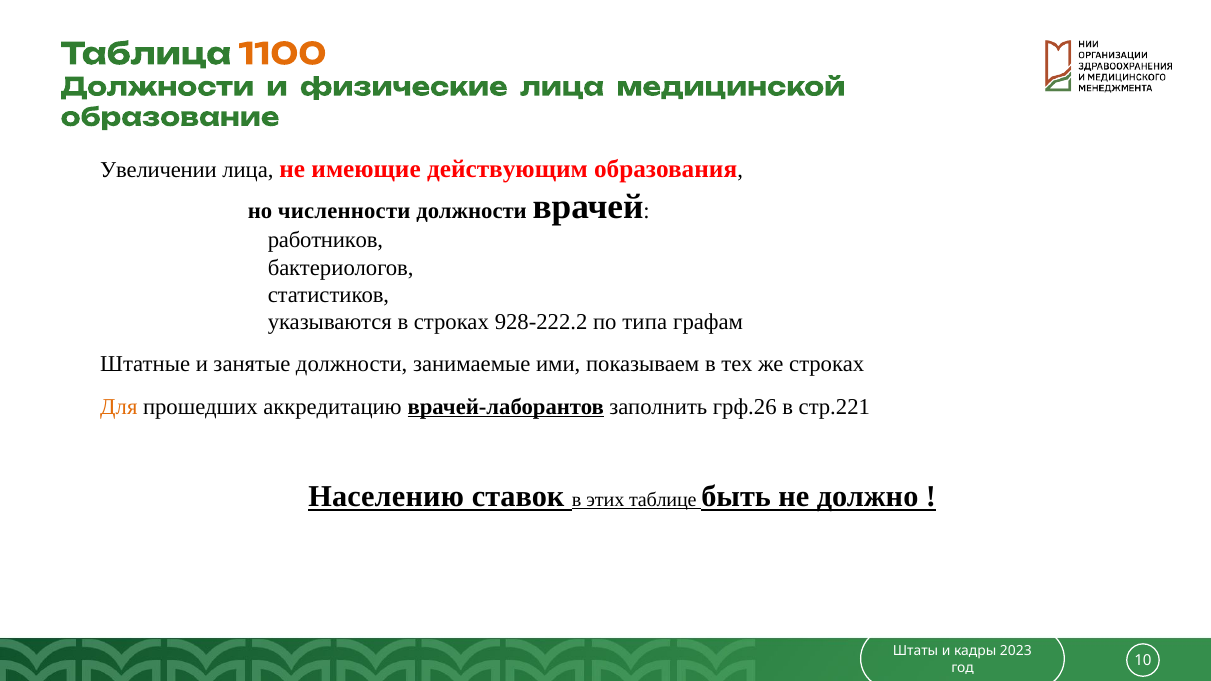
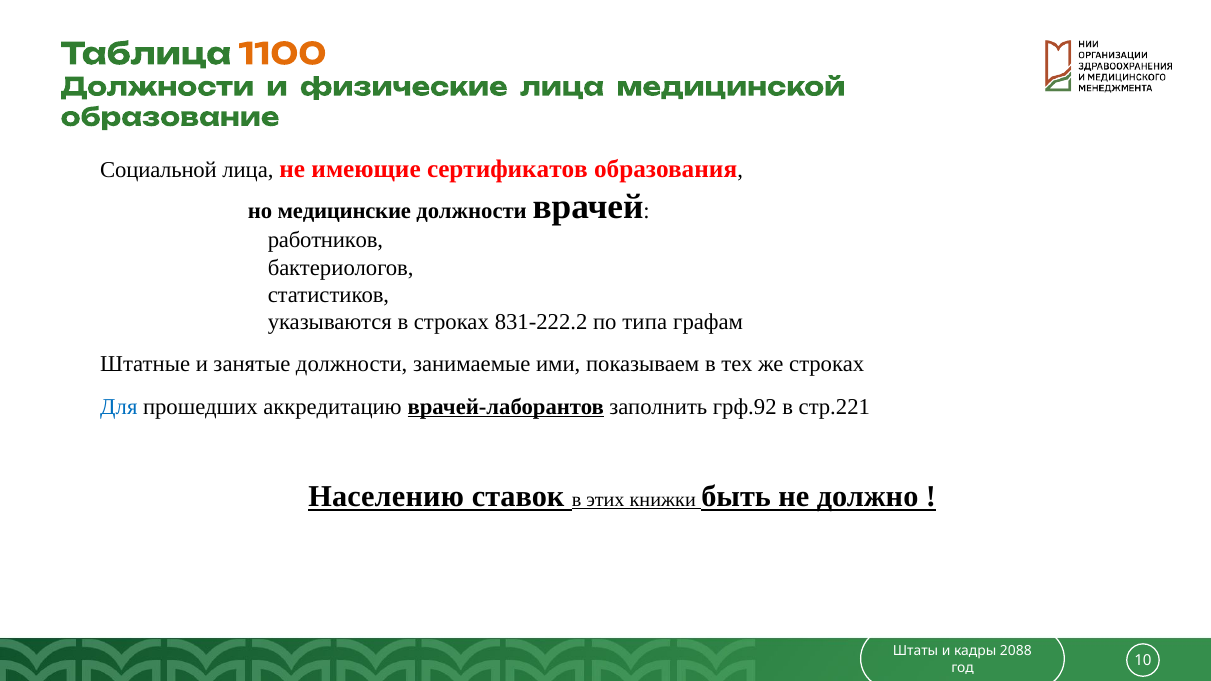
Увеличении: Увеличении -> Социальной
действующим: действующим -> сертификатов
численности: численности -> медицинские
928-222.2: 928-222.2 -> 831-222.2
Для colour: orange -> blue
грф.26: грф.26 -> грф.92
таблице: таблице -> книжки
2023: 2023 -> 2088
